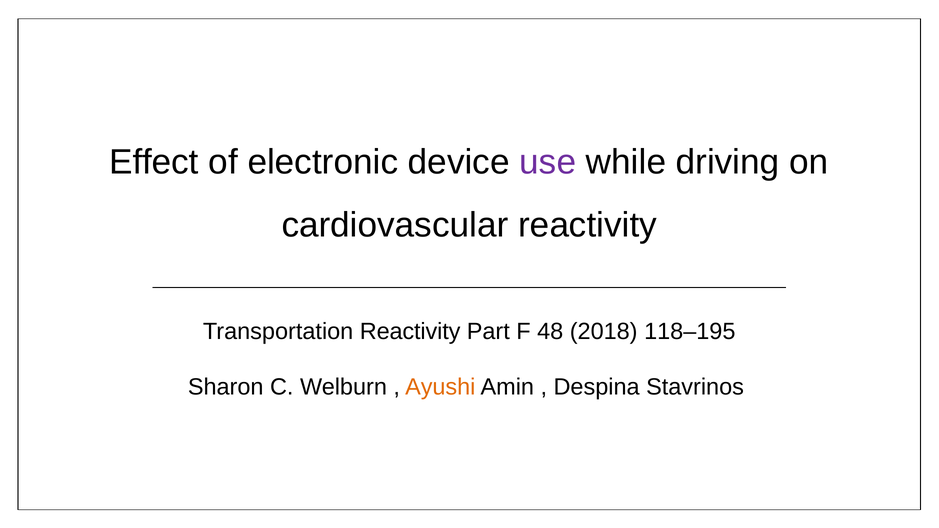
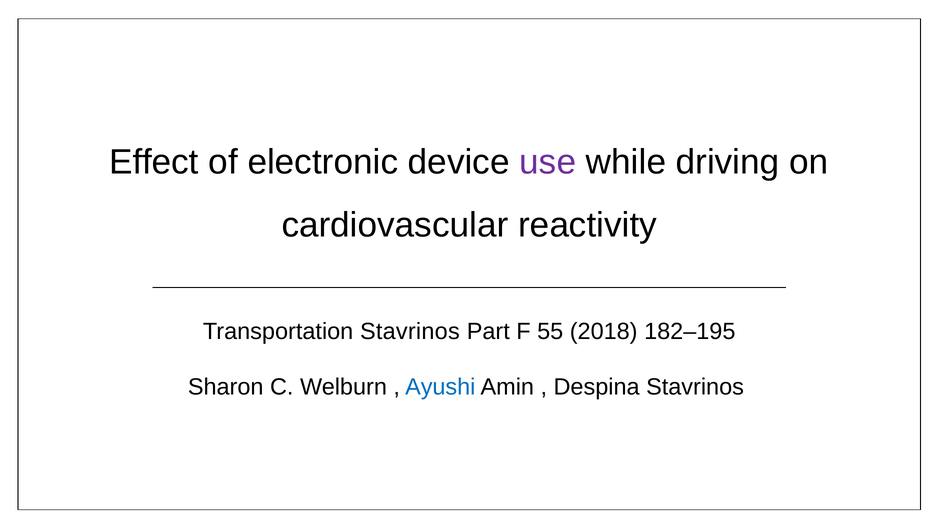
Transportation Reactivity: Reactivity -> Stavrinos
48: 48 -> 55
118–195: 118–195 -> 182–195
Ayushi colour: orange -> blue
